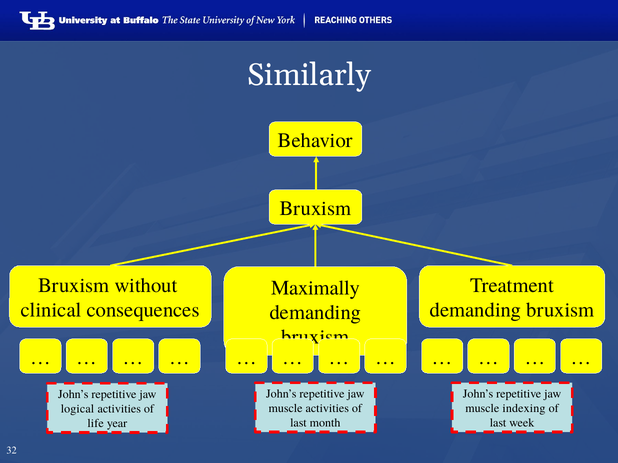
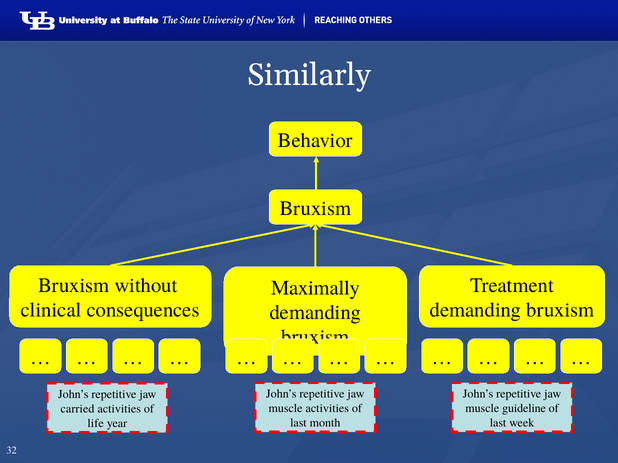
indexing: indexing -> guideline
logical: logical -> carried
